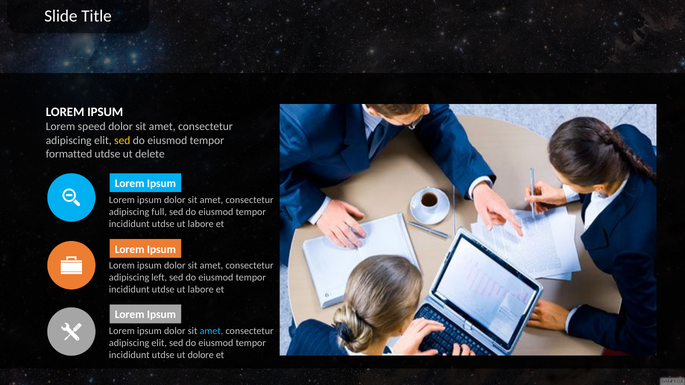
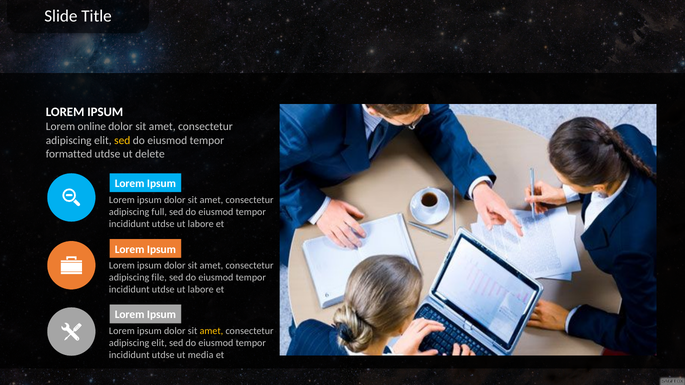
speed: speed -> online
left: left -> file
amet at (211, 331) colour: light blue -> yellow
dolore: dolore -> media
